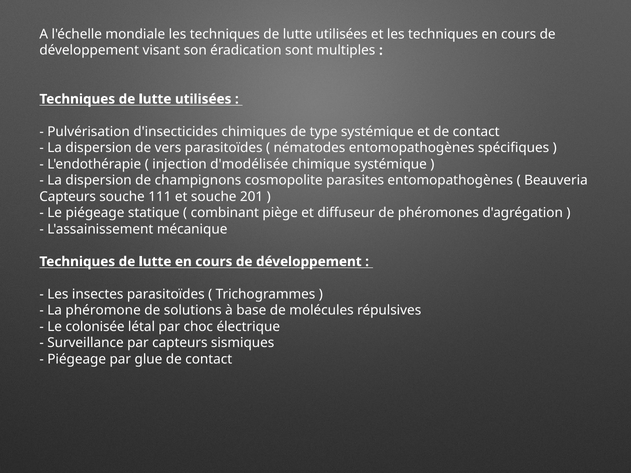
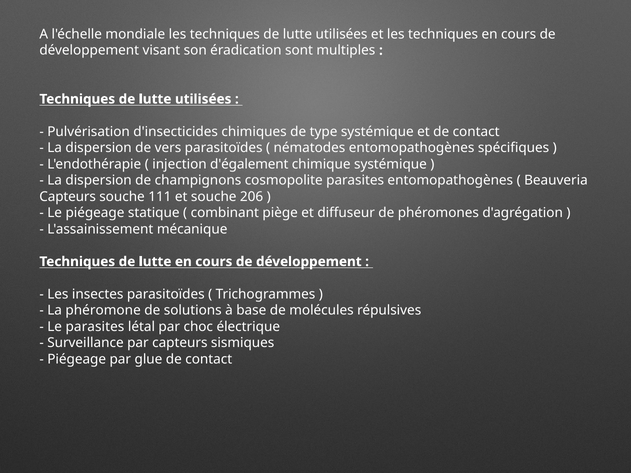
d'modélisée: d'modélisée -> d'également
201: 201 -> 206
Le colonisée: colonisée -> parasites
